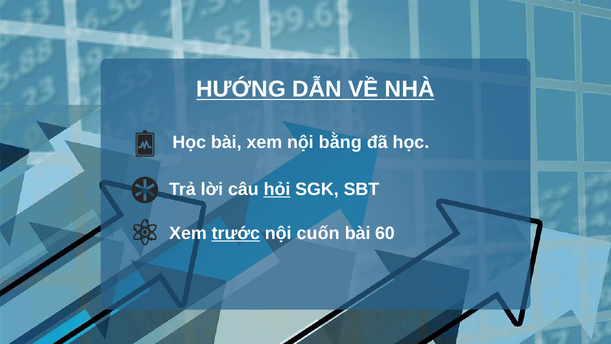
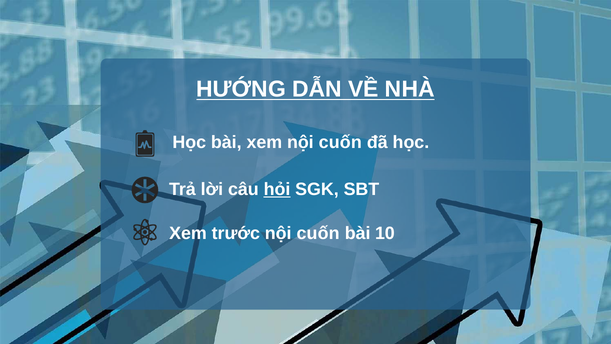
xem nội bằng: bằng -> cuốn
trước underline: present -> none
60: 60 -> 10
